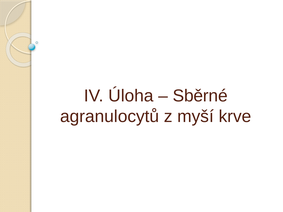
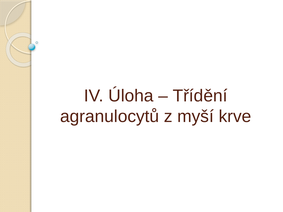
Sběrné: Sběrné -> Třídění
